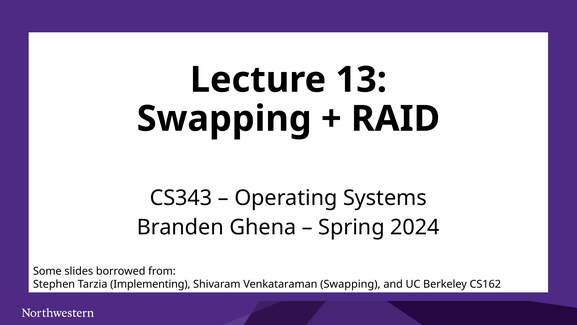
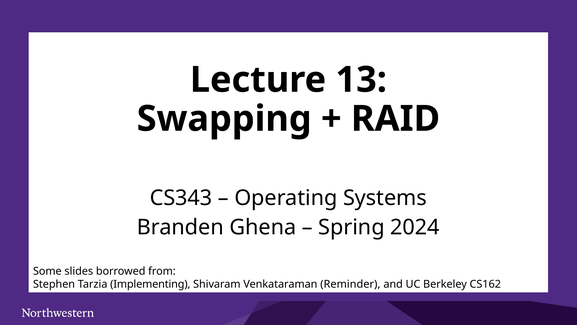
Venkataraman Swapping: Swapping -> Reminder
